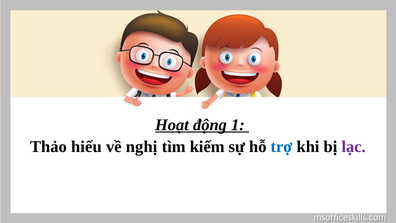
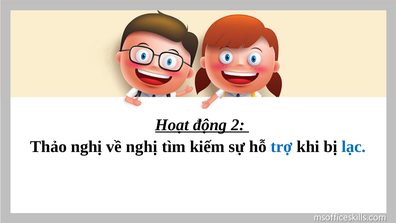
1: 1 -> 2
Thảo hiểu: hiểu -> nghị
lạc colour: purple -> blue
